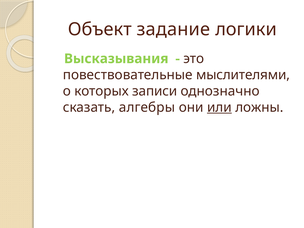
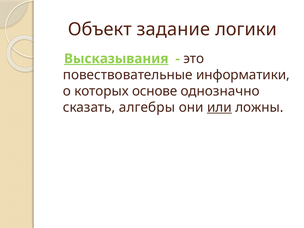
Высказывания underline: none -> present
мыслителями: мыслителями -> информатики
записи: записи -> основе
